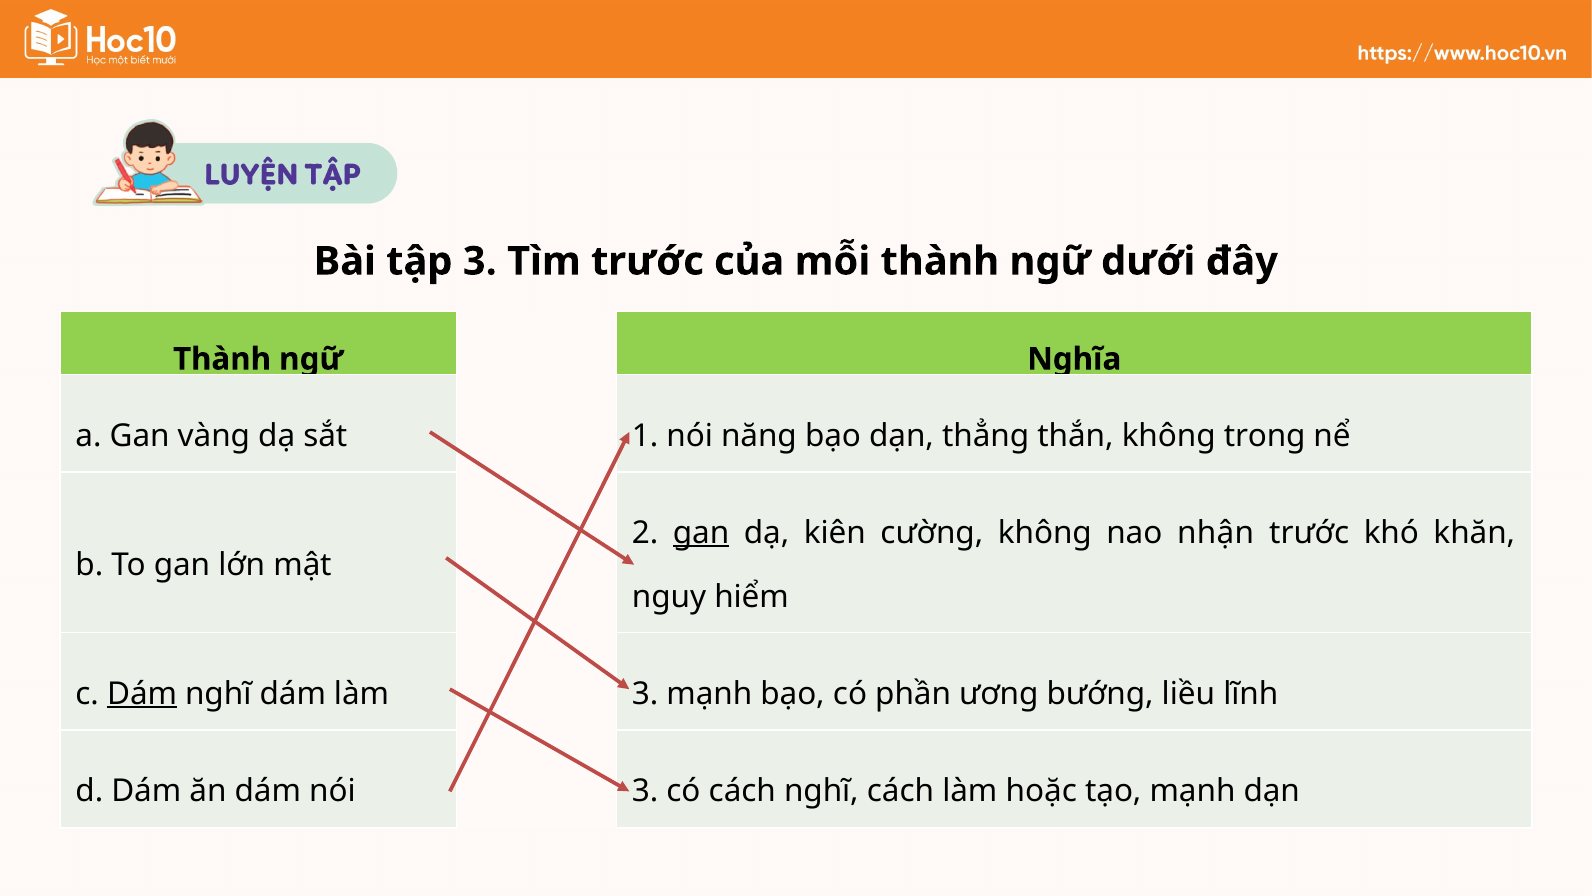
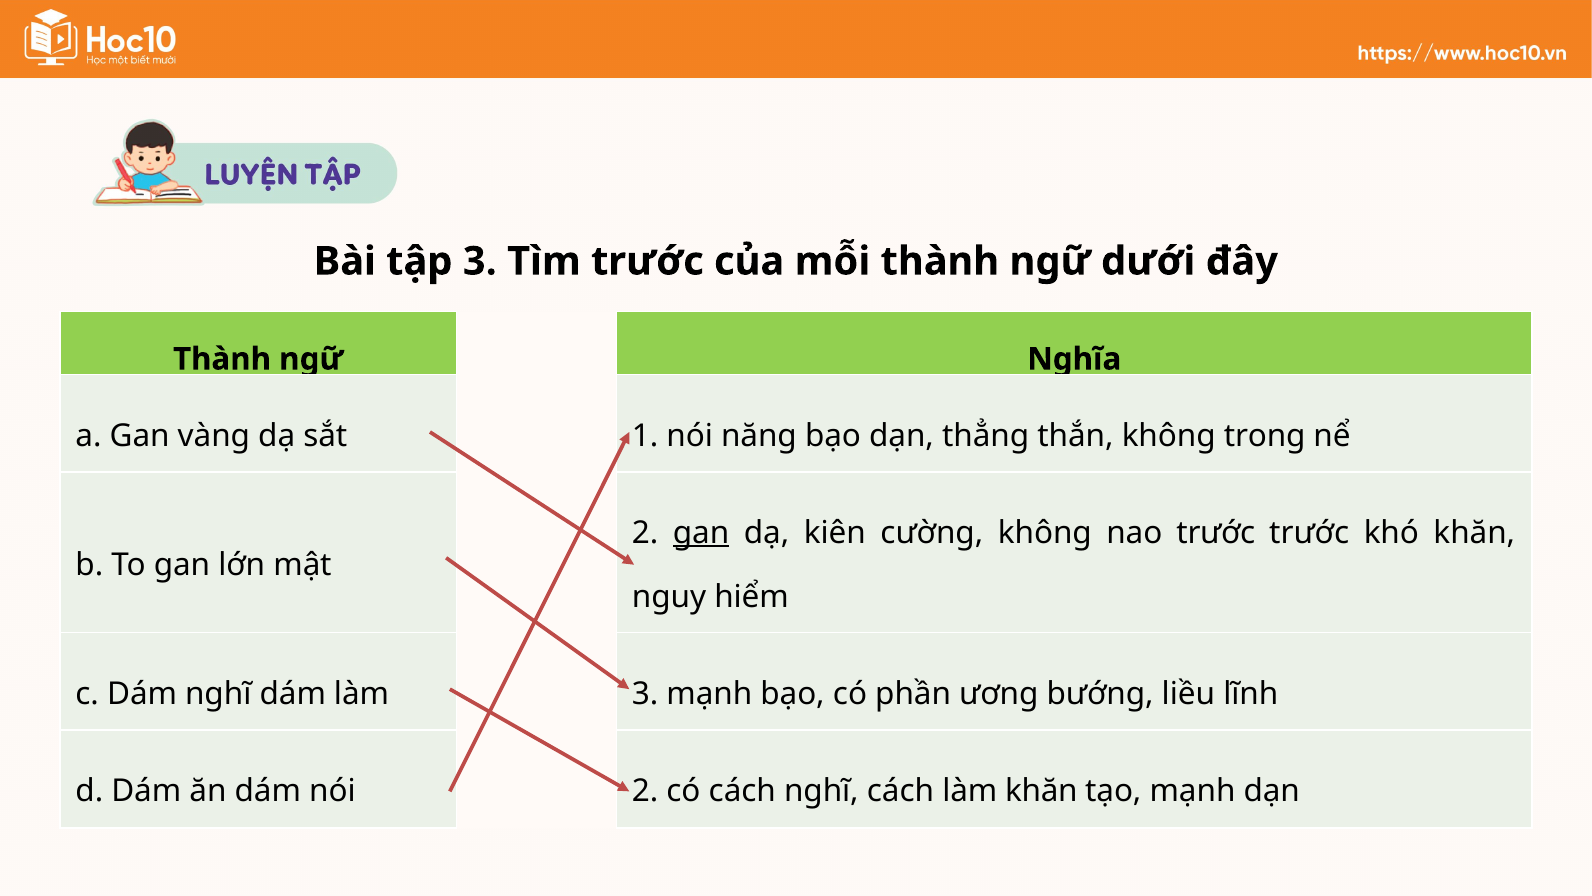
nao nhận: nhận -> trước
Dám at (142, 693) underline: present -> none
nói 3: 3 -> 2
làm hoặc: hoặc -> khăn
